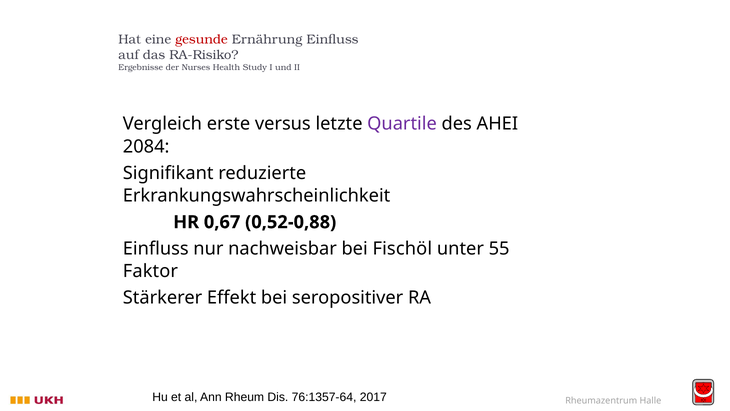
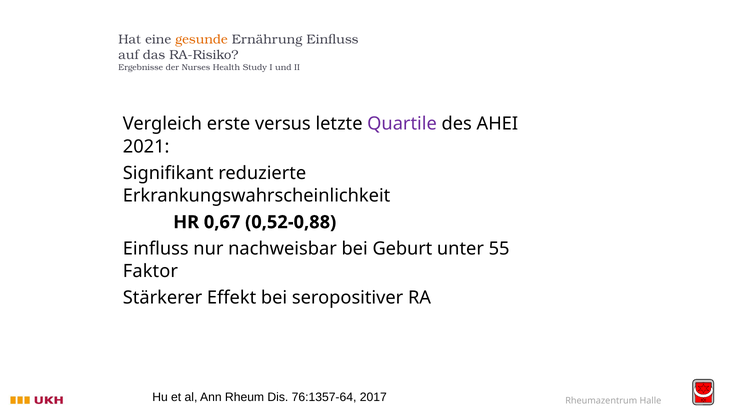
gesunde colour: red -> orange
2084: 2084 -> 2021
Fischöl: Fischöl -> Geburt
